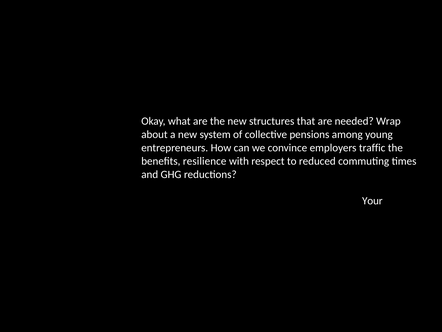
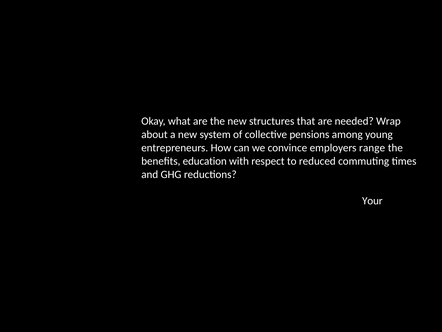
traffic: traffic -> range
resilience: resilience -> education
